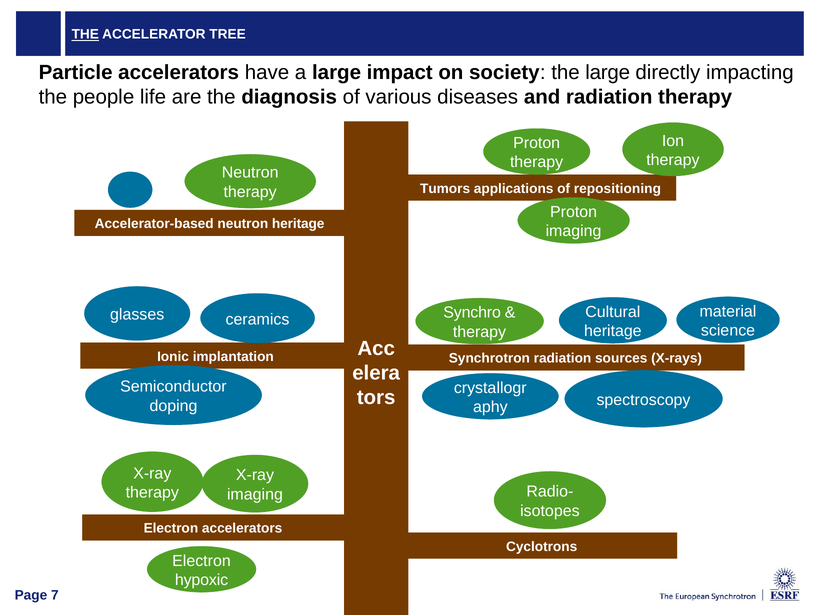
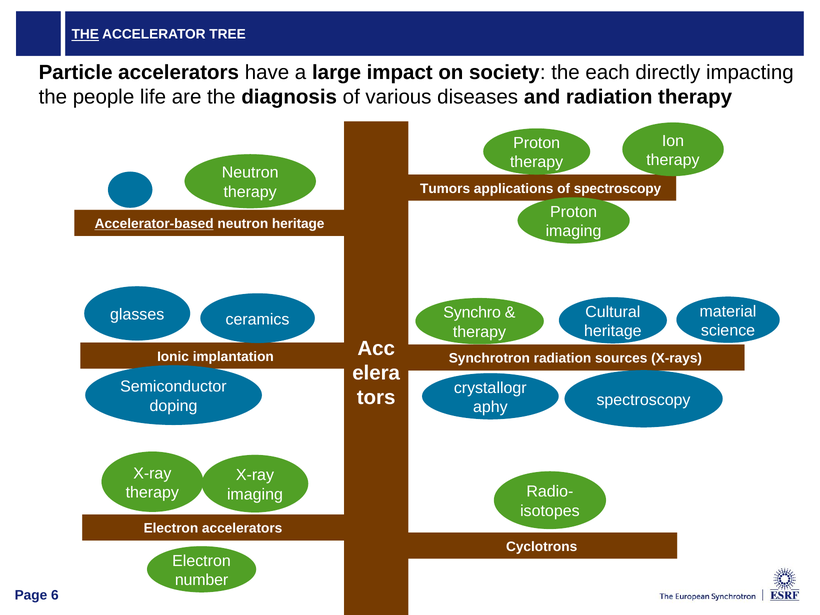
the large: large -> each
of repositioning: repositioning -> spectroscopy
Accelerator-based underline: none -> present
hypoxic: hypoxic -> number
7: 7 -> 6
